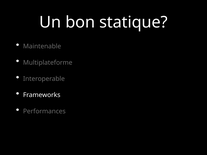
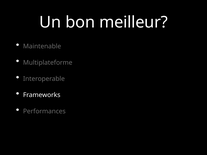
statique: statique -> meilleur
